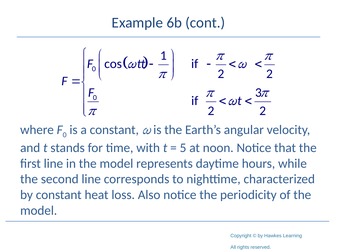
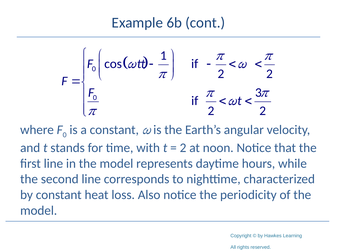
5 at (183, 148): 5 -> 2
